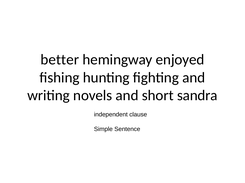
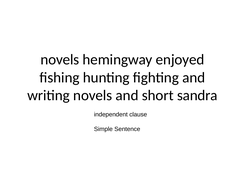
better at (60, 60): better -> novels
